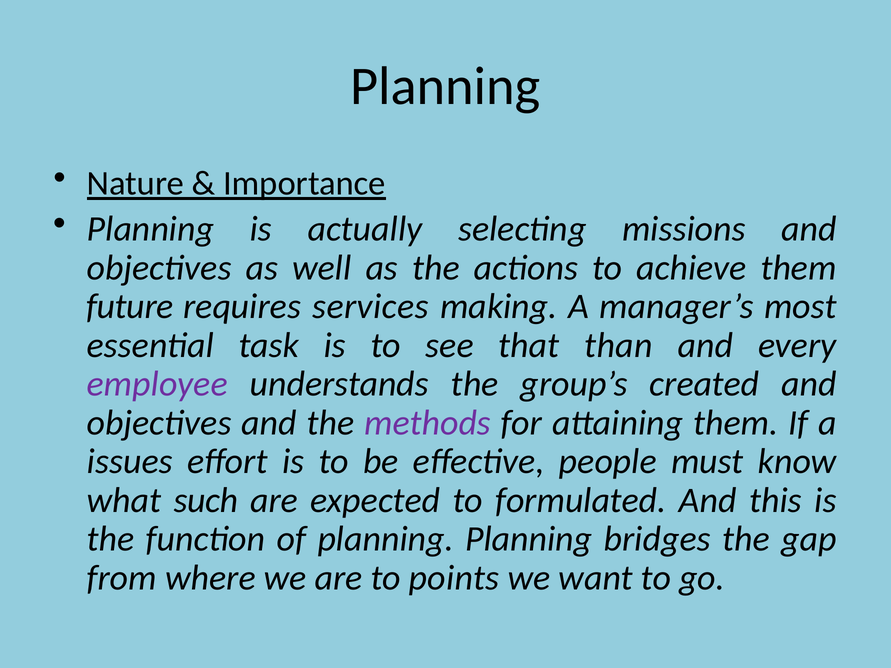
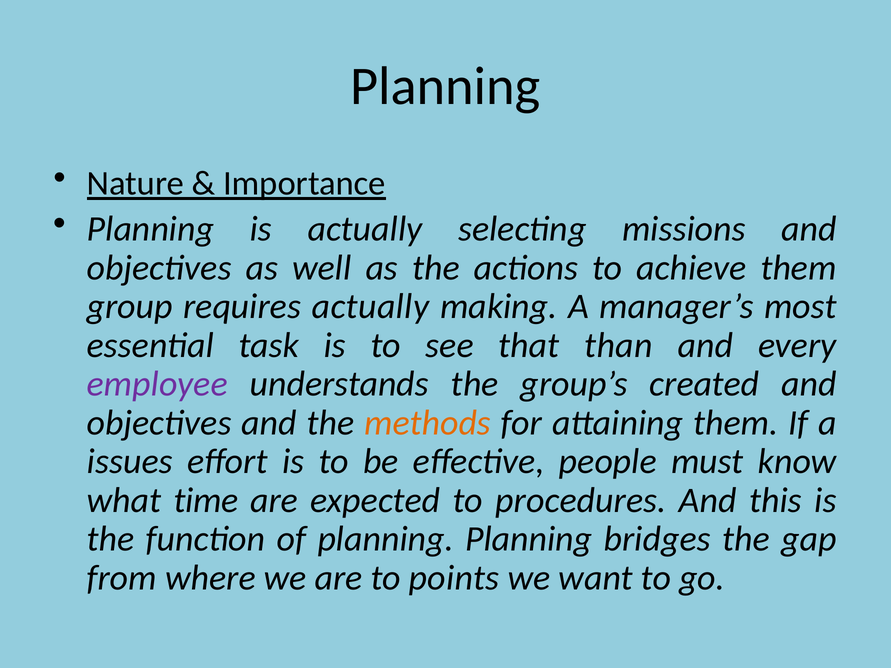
future: future -> group
requires services: services -> actually
methods colour: purple -> orange
such: such -> time
formulated: formulated -> procedures
